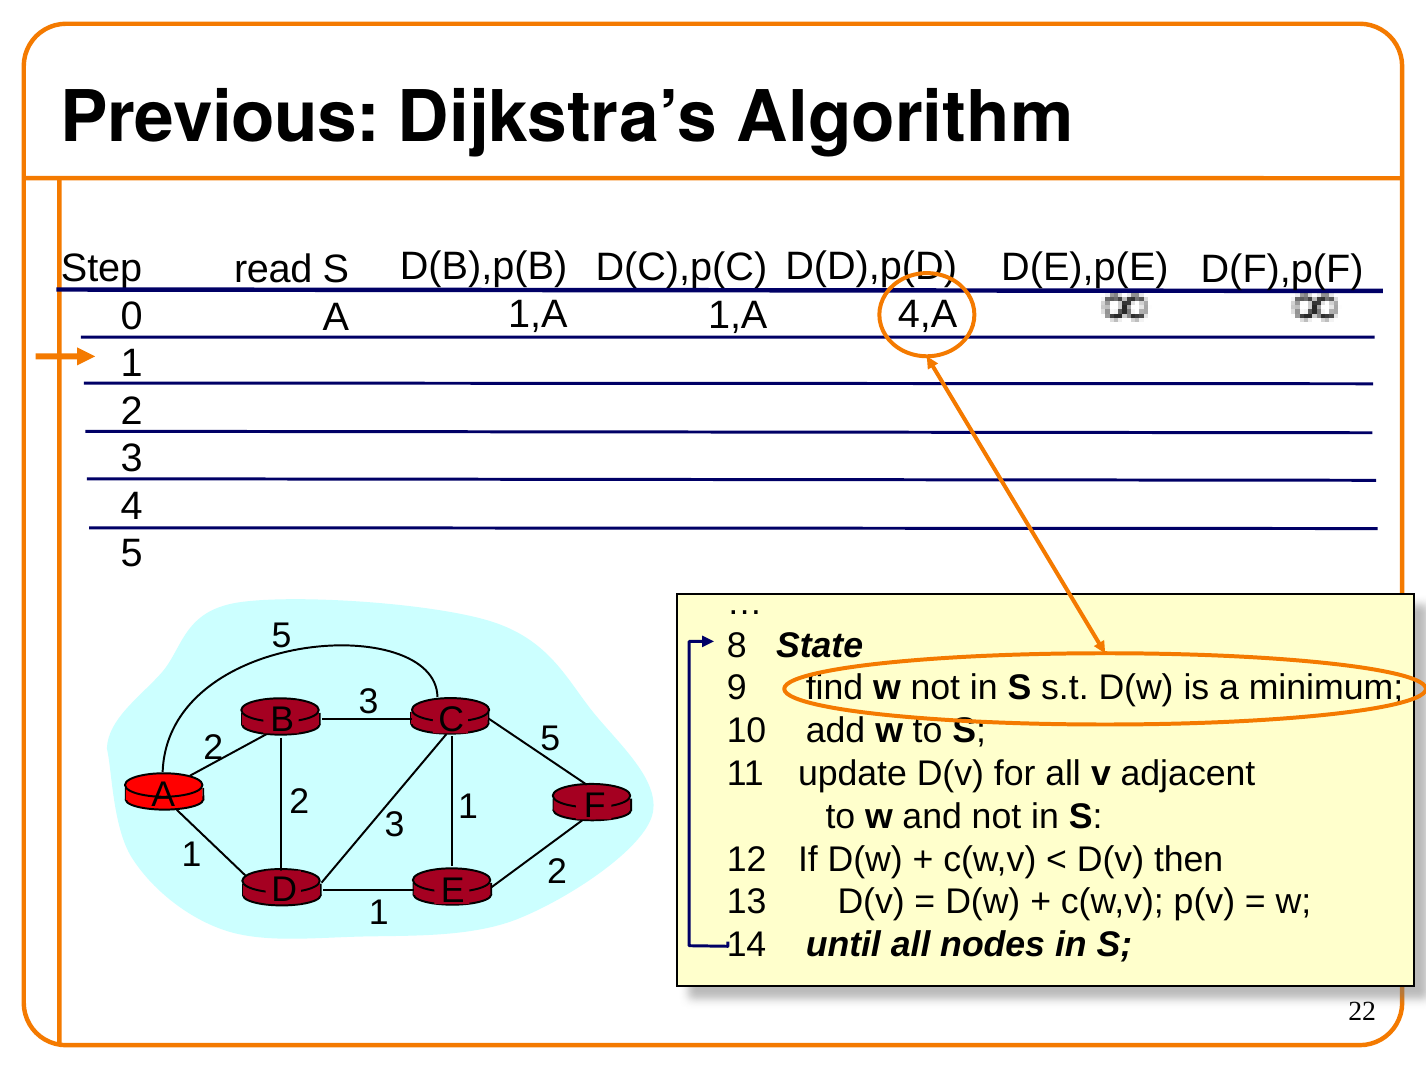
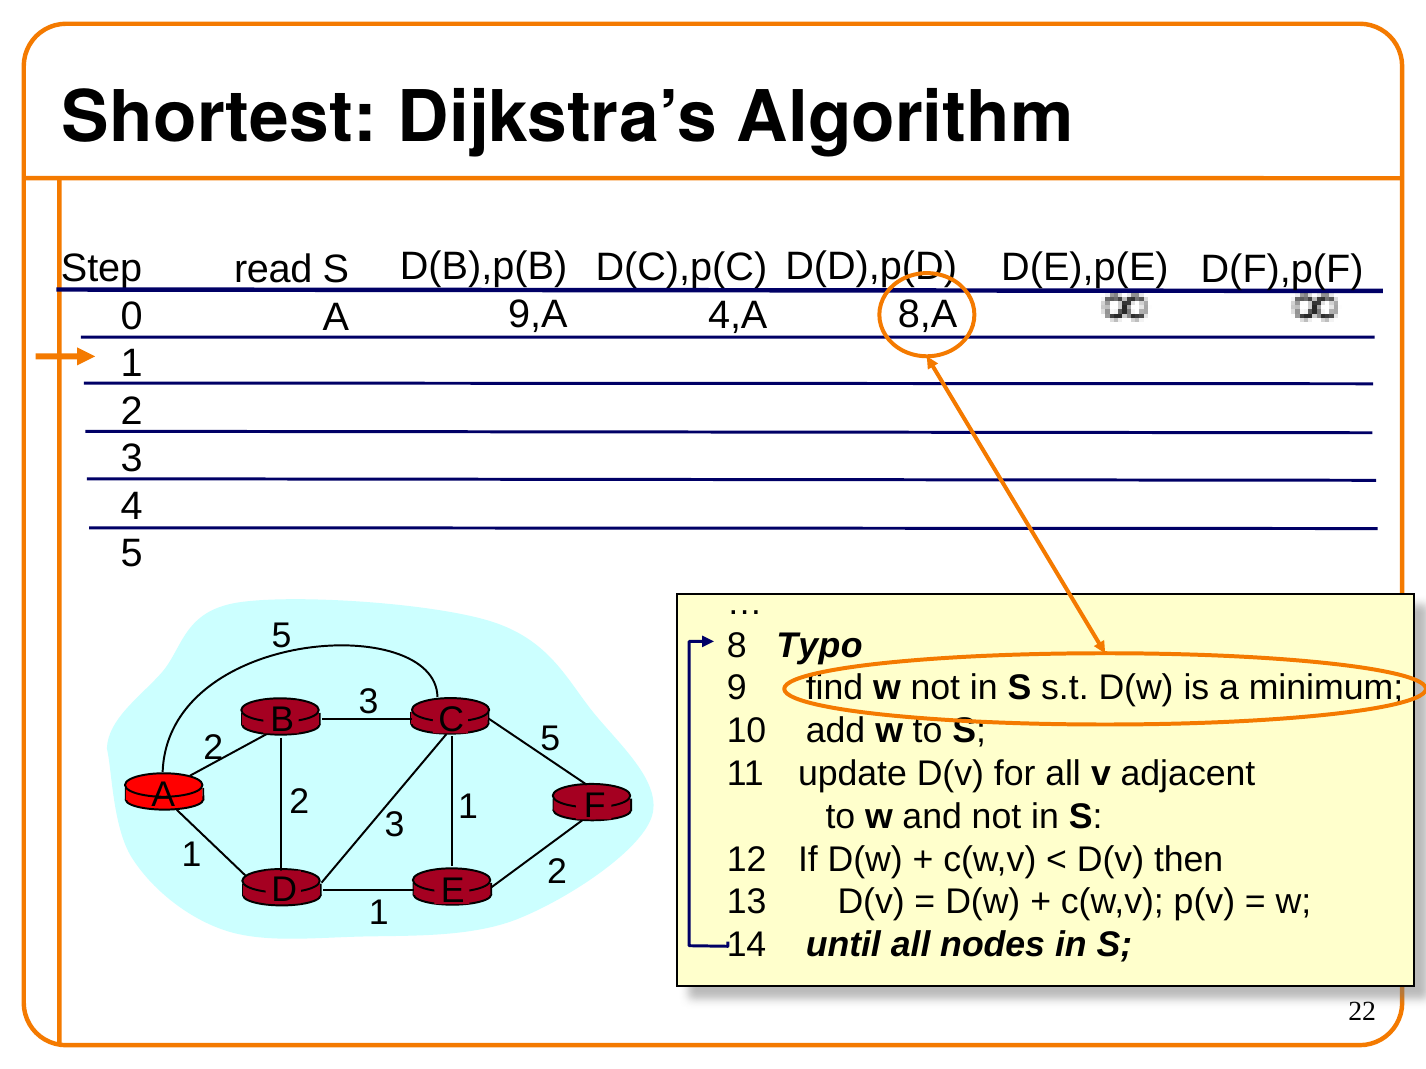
Previous: Previous -> Shortest
1,A at (538, 315): 1,A -> 9,A
4,A: 4,A -> 8,A
1,A at (738, 315): 1,A -> 4,A
State: State -> Typo
